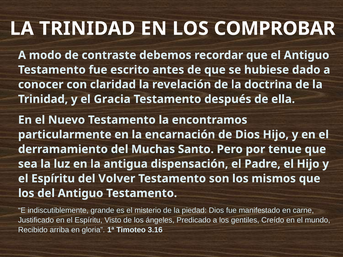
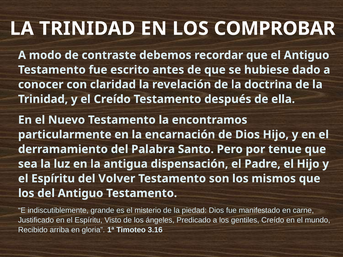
el Gracia: Gracia -> Creído
Muchas: Muchas -> Palabra
